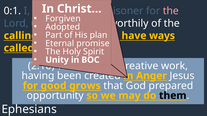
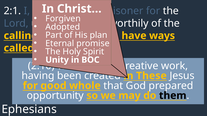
0:1: 0:1 -> 2:1
the at (171, 11) colour: pink -> white
Anger: Anger -> These
grows: grows -> whole
